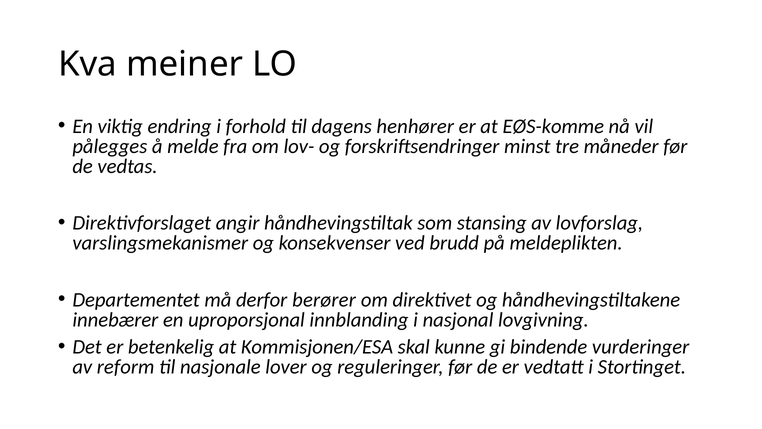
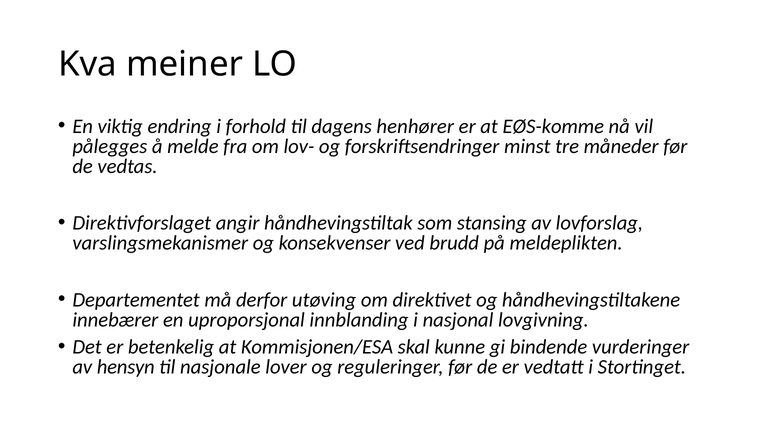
berører: berører -> utøving
reform: reform -> hensyn
